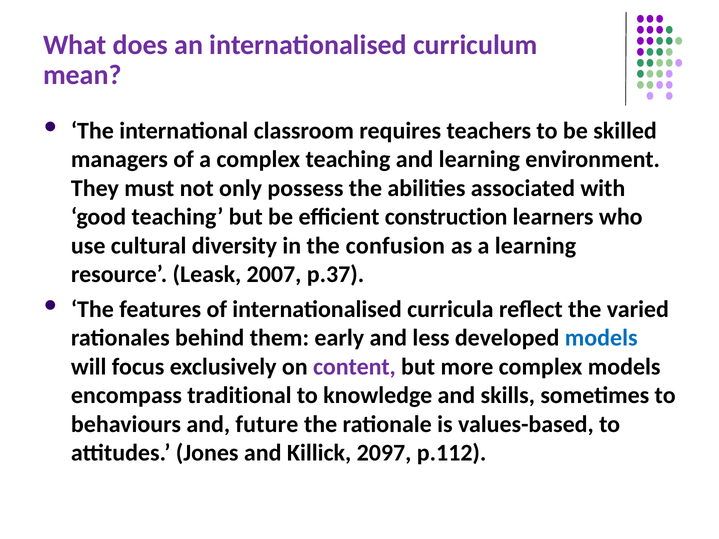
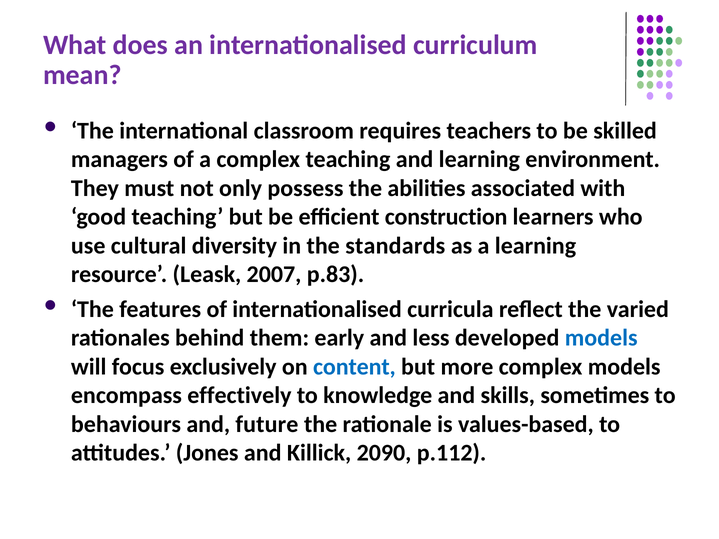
confusion: confusion -> standards
p.37: p.37 -> p.83
content colour: purple -> blue
traditional: traditional -> effectively
2097: 2097 -> 2090
